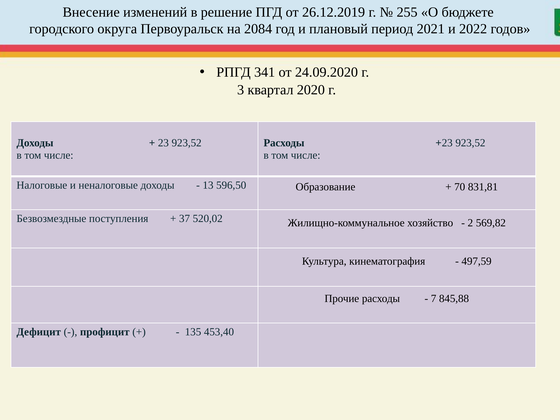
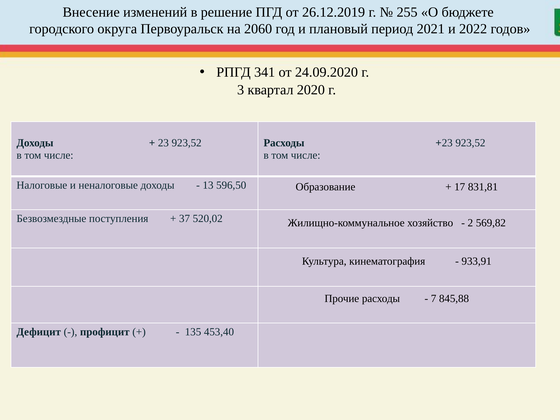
2084: 2084 -> 2060
70: 70 -> 17
497,59: 497,59 -> 933,91
